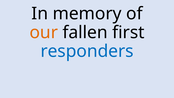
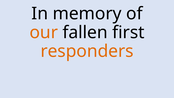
responders colour: blue -> orange
